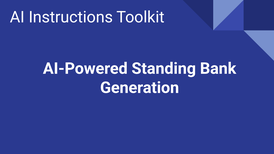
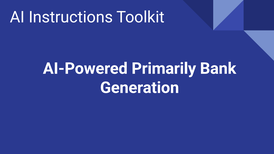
Standing: Standing -> Primarily
